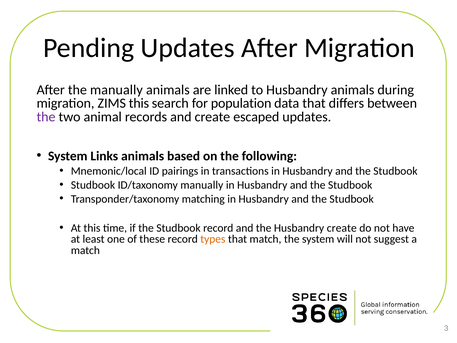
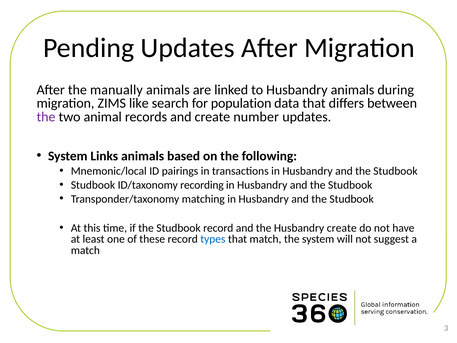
ZIMS this: this -> like
escaped: escaped -> number
ID/taxonomy manually: manually -> recording
types colour: orange -> blue
